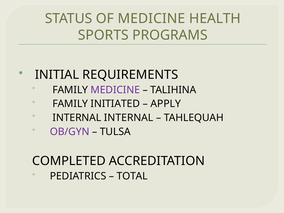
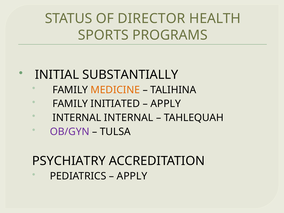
OF MEDICINE: MEDICINE -> DIRECTOR
REQUIREMENTS: REQUIREMENTS -> SUBSTANTIALLY
MEDICINE at (115, 90) colour: purple -> orange
COMPLETED: COMPLETED -> PSYCHIATRY
TOTAL at (132, 176): TOTAL -> APPLY
